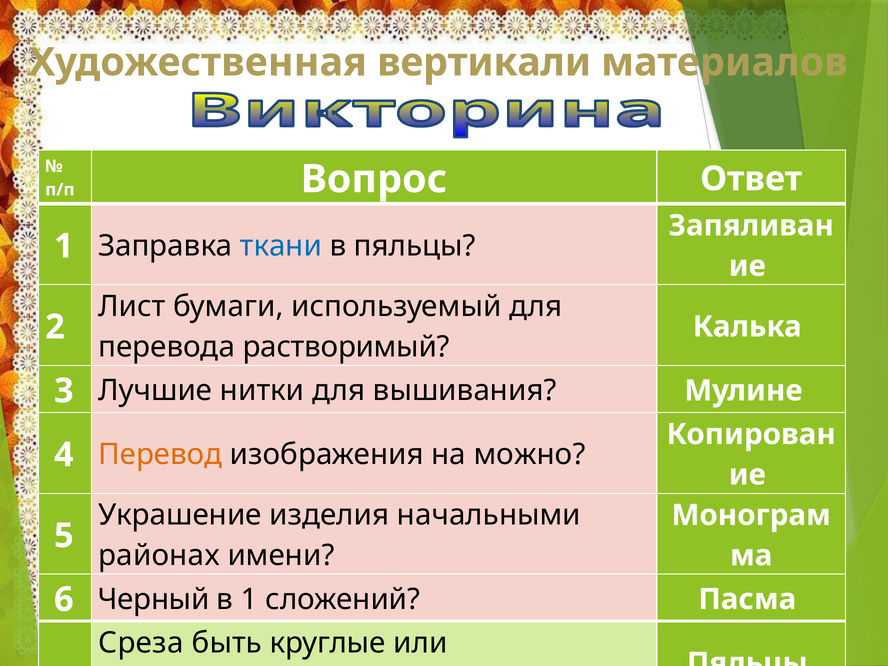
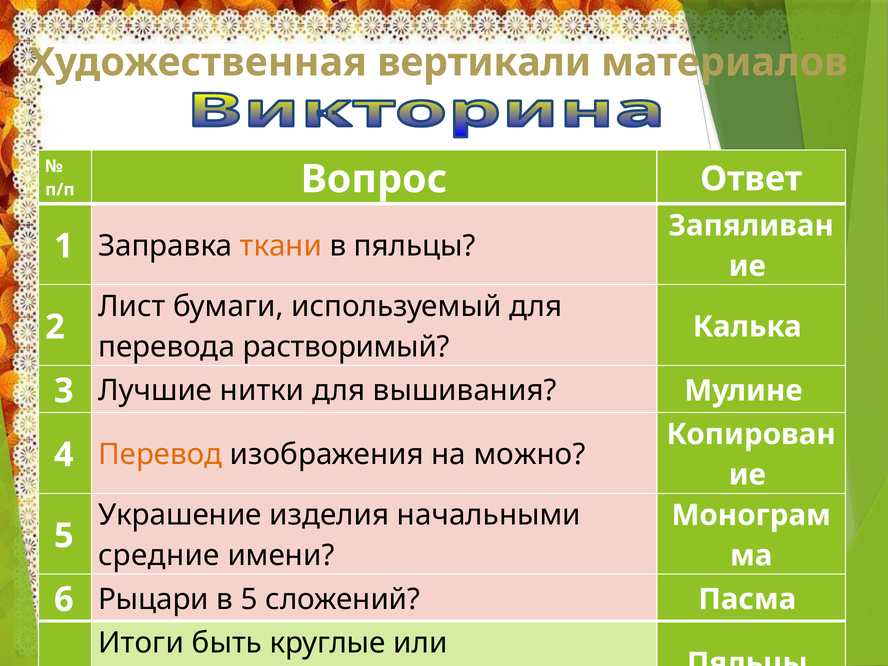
ткани colour: blue -> orange
районах: районах -> средние
Черный: Черный -> Рыцари
в 1: 1 -> 5
Среза: Среза -> Итоги
